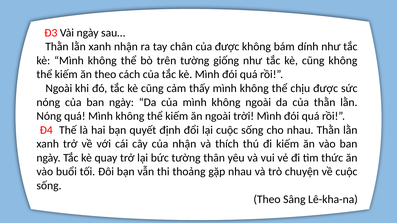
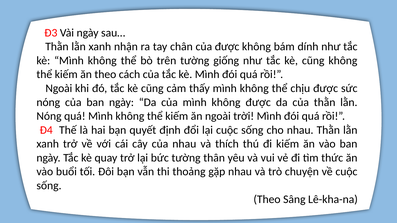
không ngoài: ngoài -> được
của nhận: nhận -> nhau
